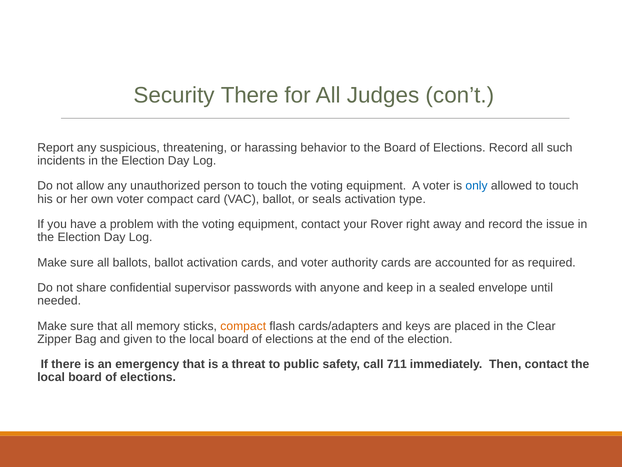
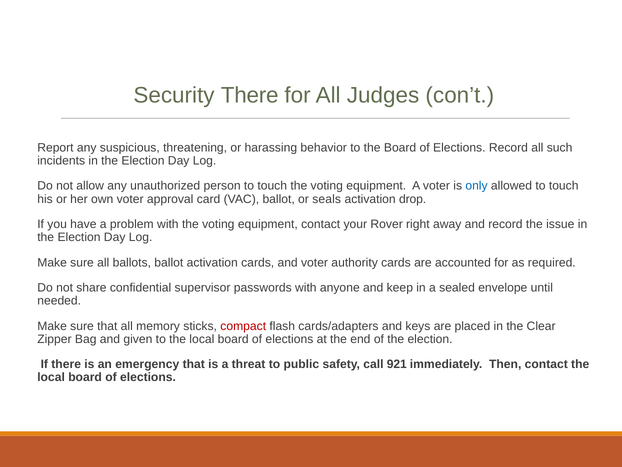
voter compact: compact -> approval
type: type -> drop
compact at (243, 326) colour: orange -> red
711: 711 -> 921
